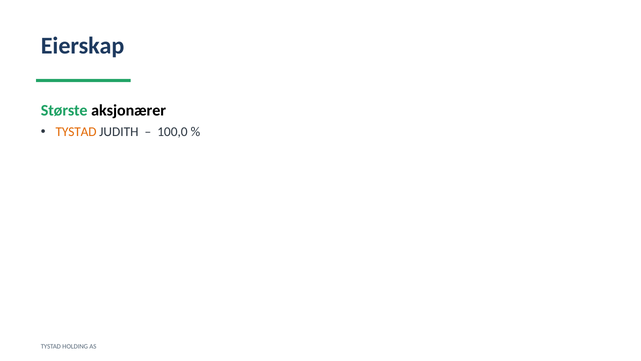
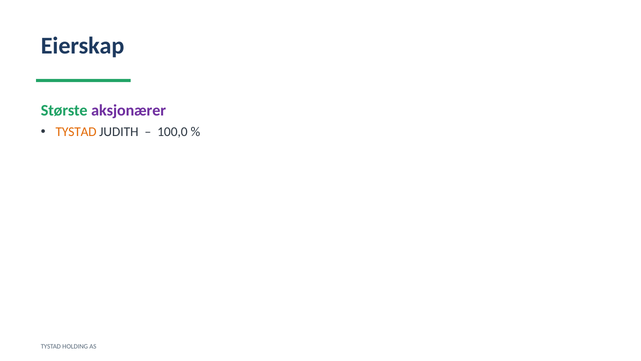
aksjonærer colour: black -> purple
